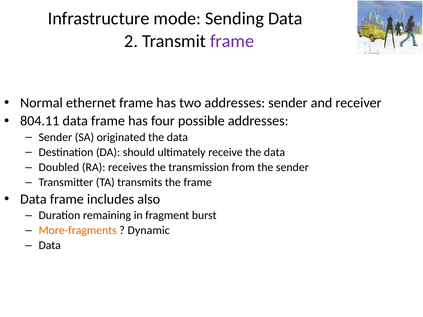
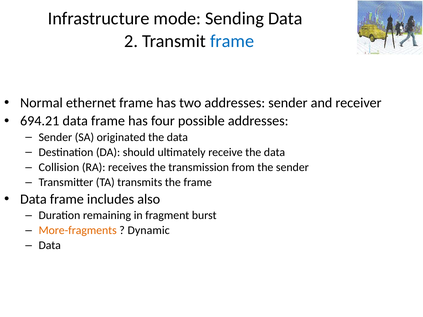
frame at (232, 41) colour: purple -> blue
804.11: 804.11 -> 694.21
Doubled: Doubled -> Collision
